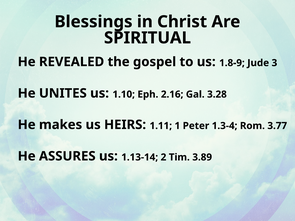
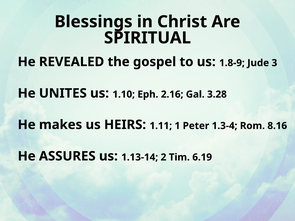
3.77: 3.77 -> 8.16
3.89: 3.89 -> 6.19
